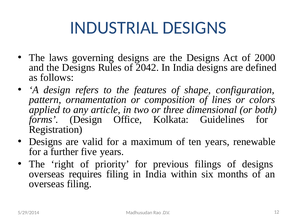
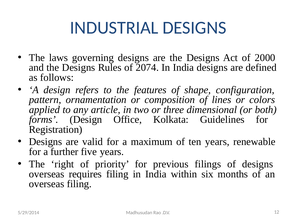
2042: 2042 -> 2074
